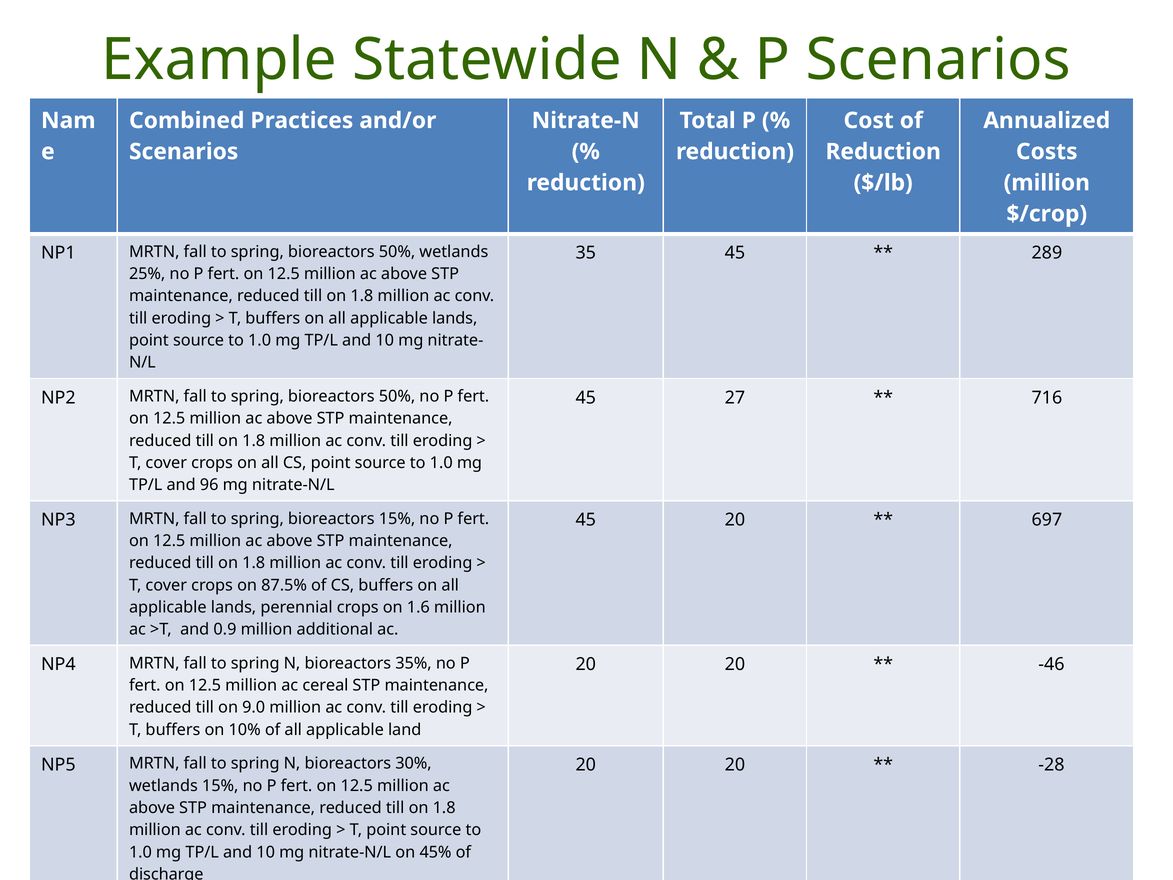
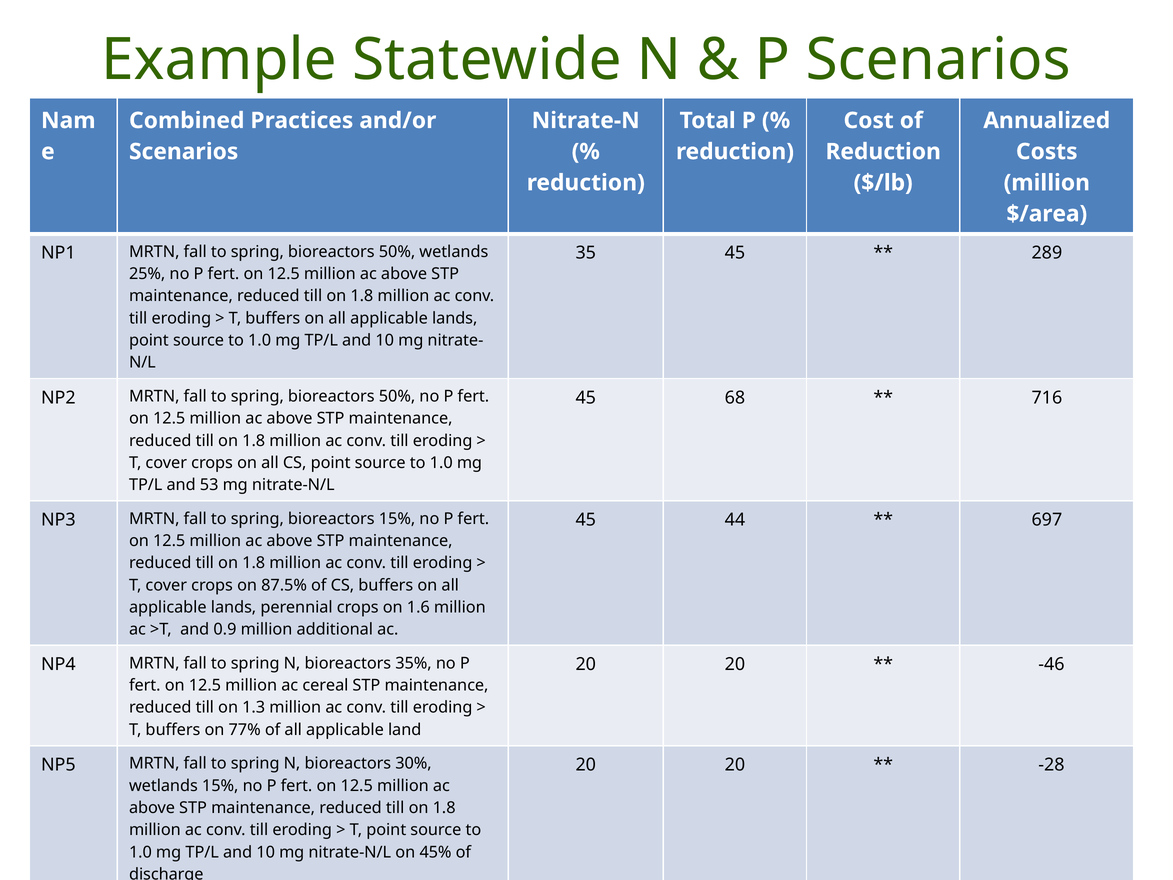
$/crop: $/crop -> $/area
27: 27 -> 68
96: 96 -> 53
45 20: 20 -> 44
9.0: 9.0 -> 1.3
10%: 10% -> 77%
